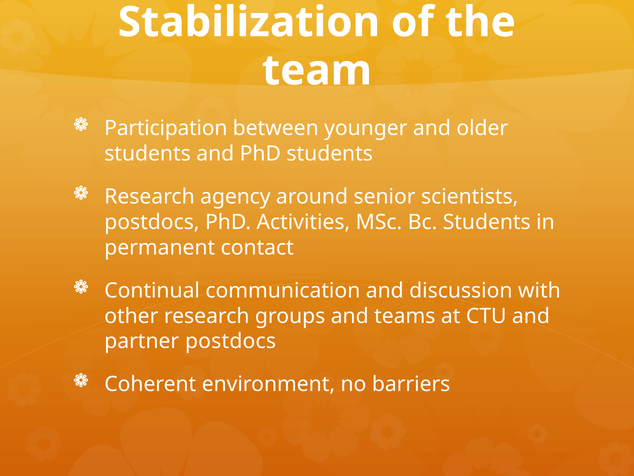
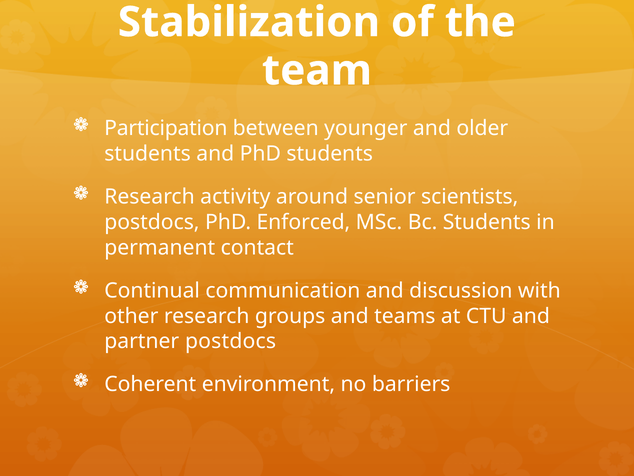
agency: agency -> activity
Activities: Activities -> Enforced
